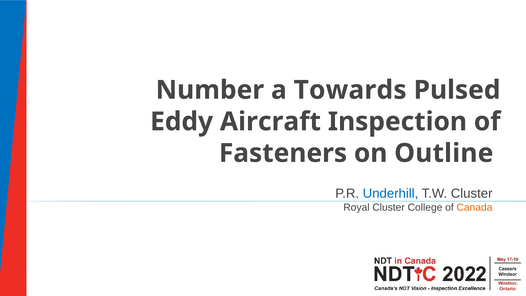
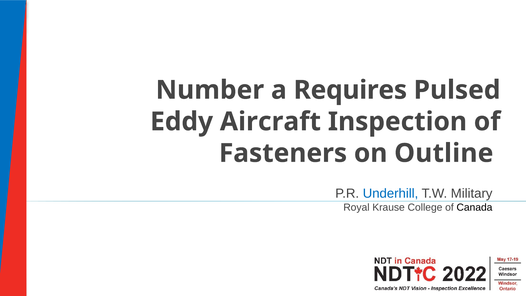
Towards: Towards -> Requires
T.W Cluster: Cluster -> Military
Royal Cluster: Cluster -> Krause
Canada colour: orange -> black
